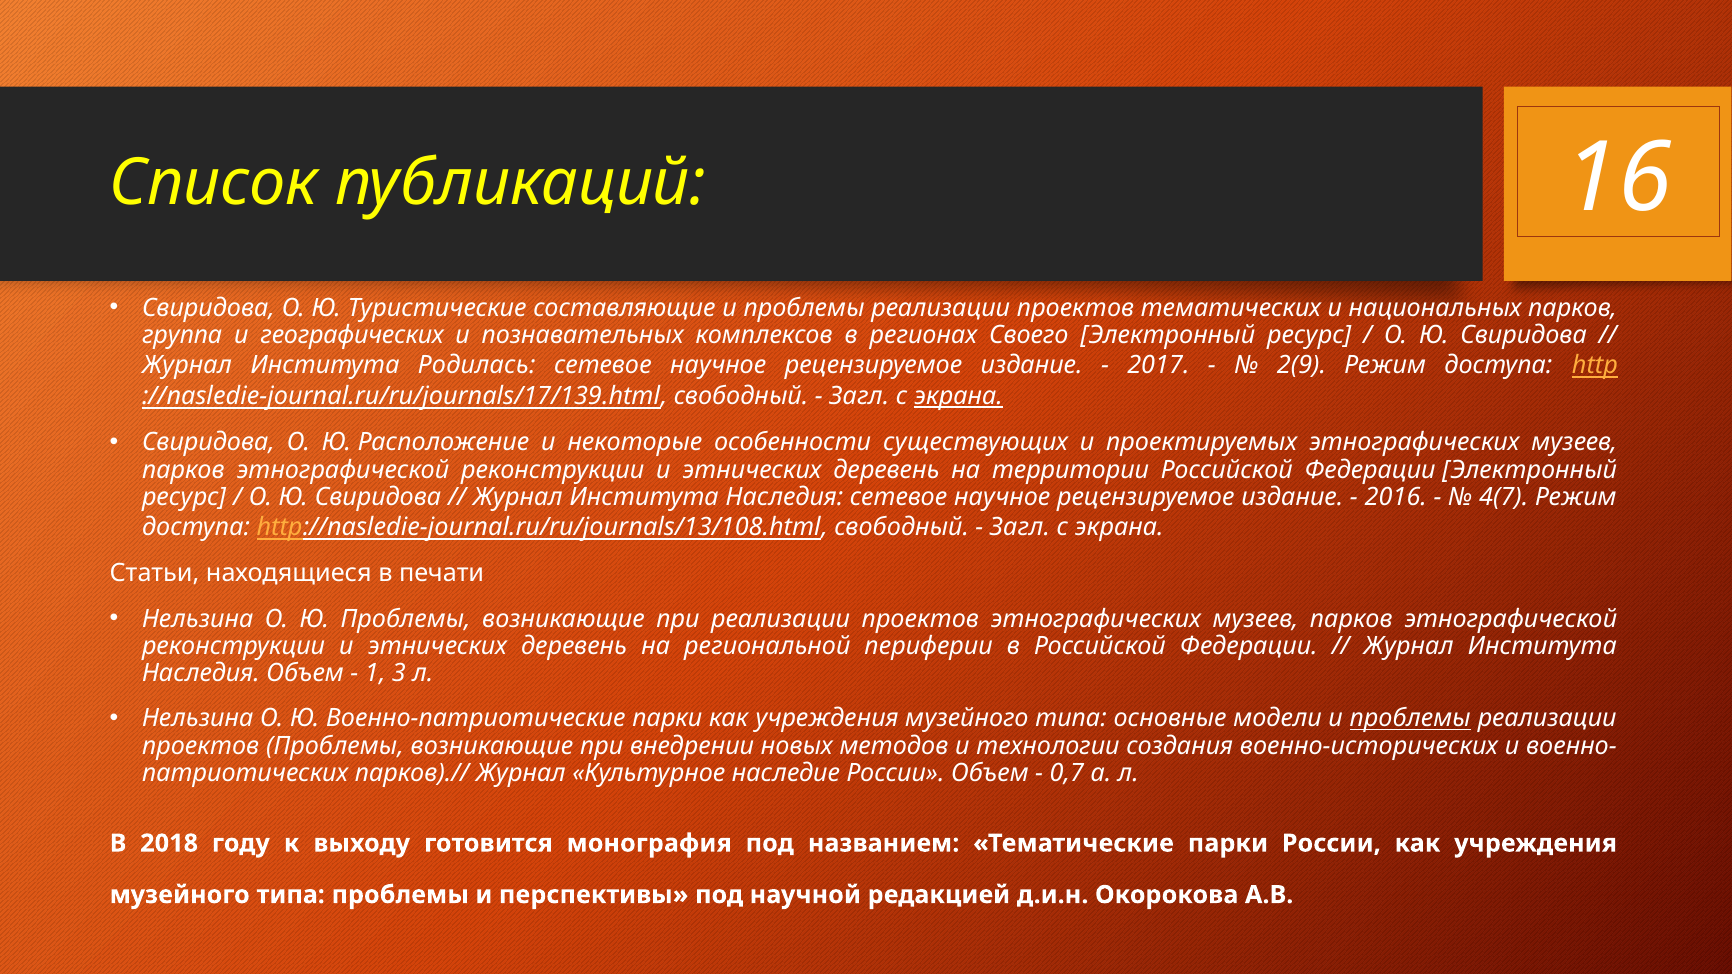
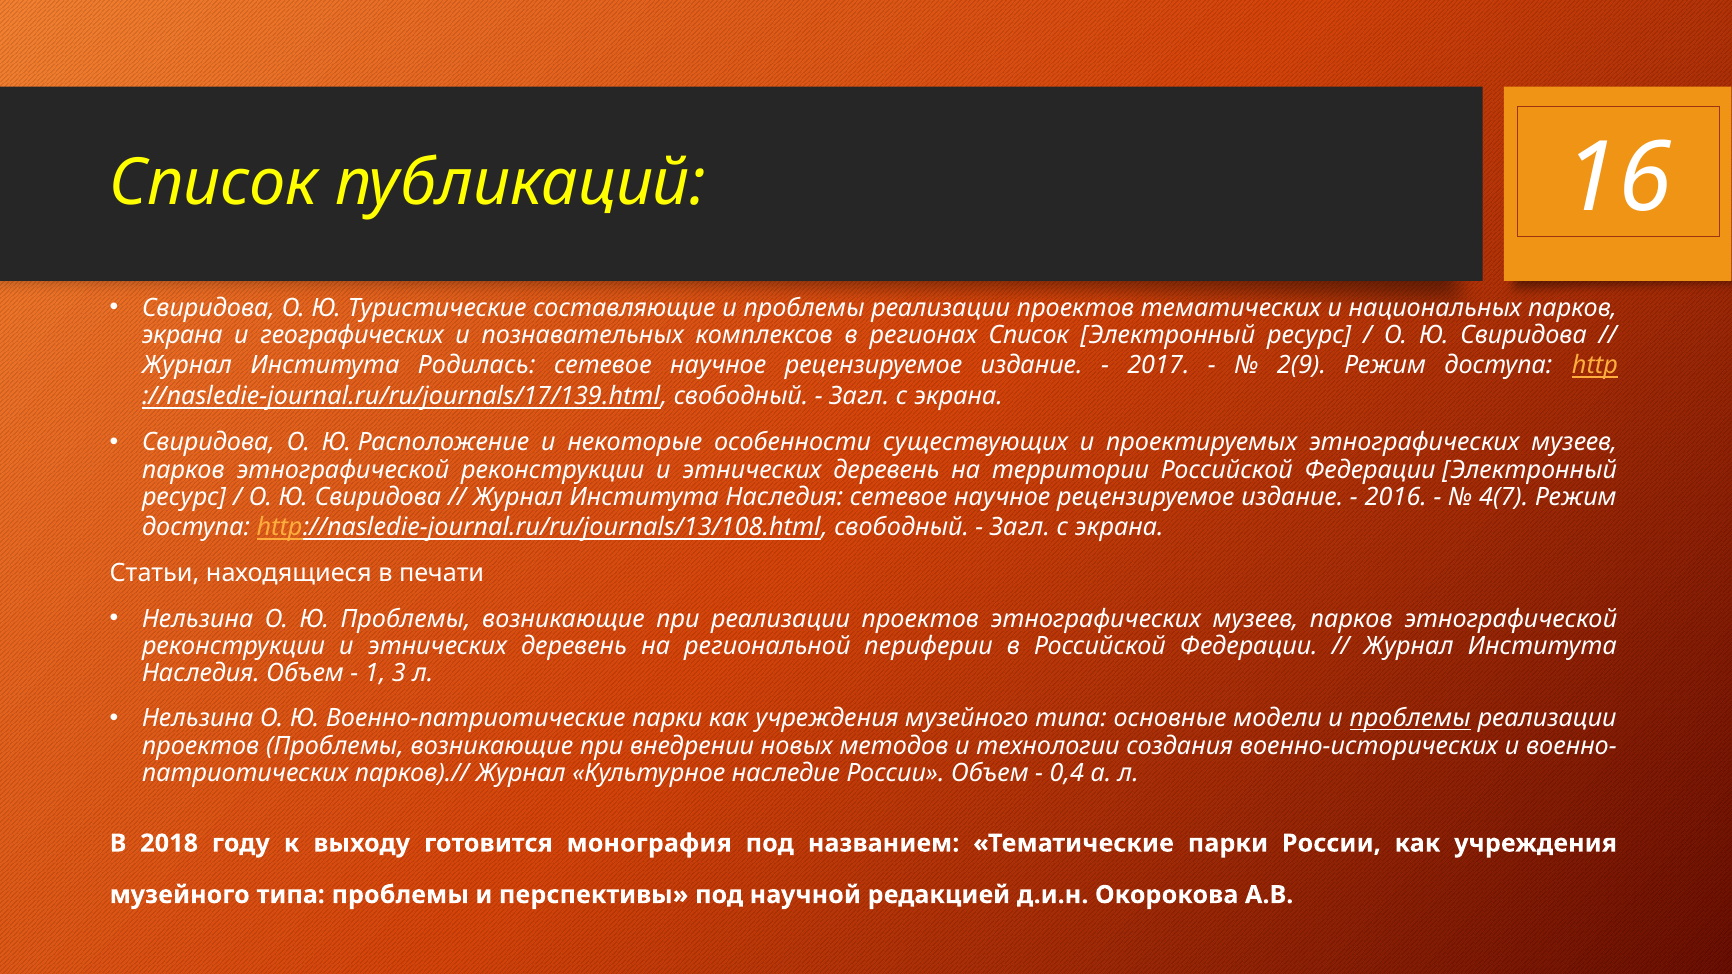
группа at (182, 335): группа -> экрана
регионах Своего: Своего -> Список
экрана at (959, 396) underline: present -> none
0,7: 0,7 -> 0,4
